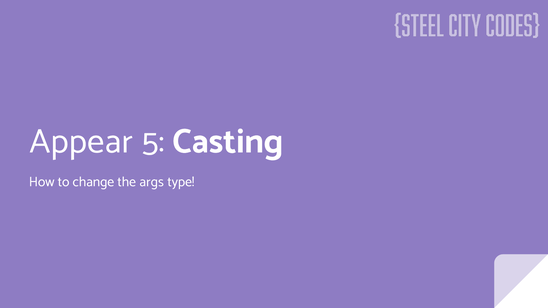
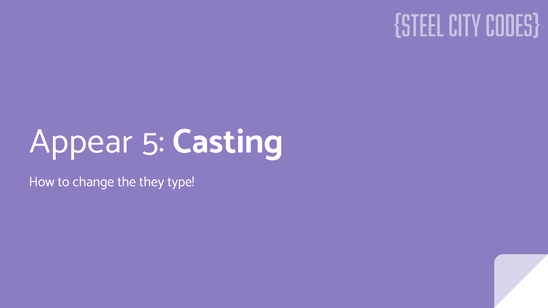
args: args -> they
